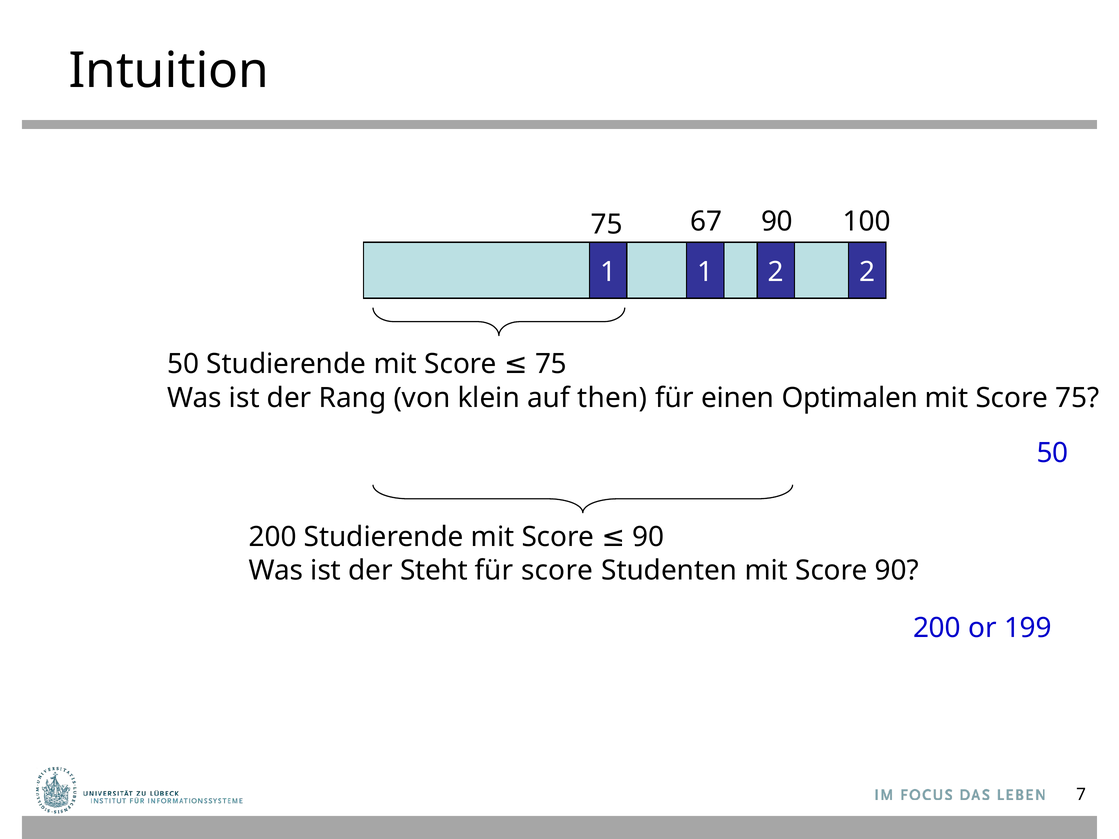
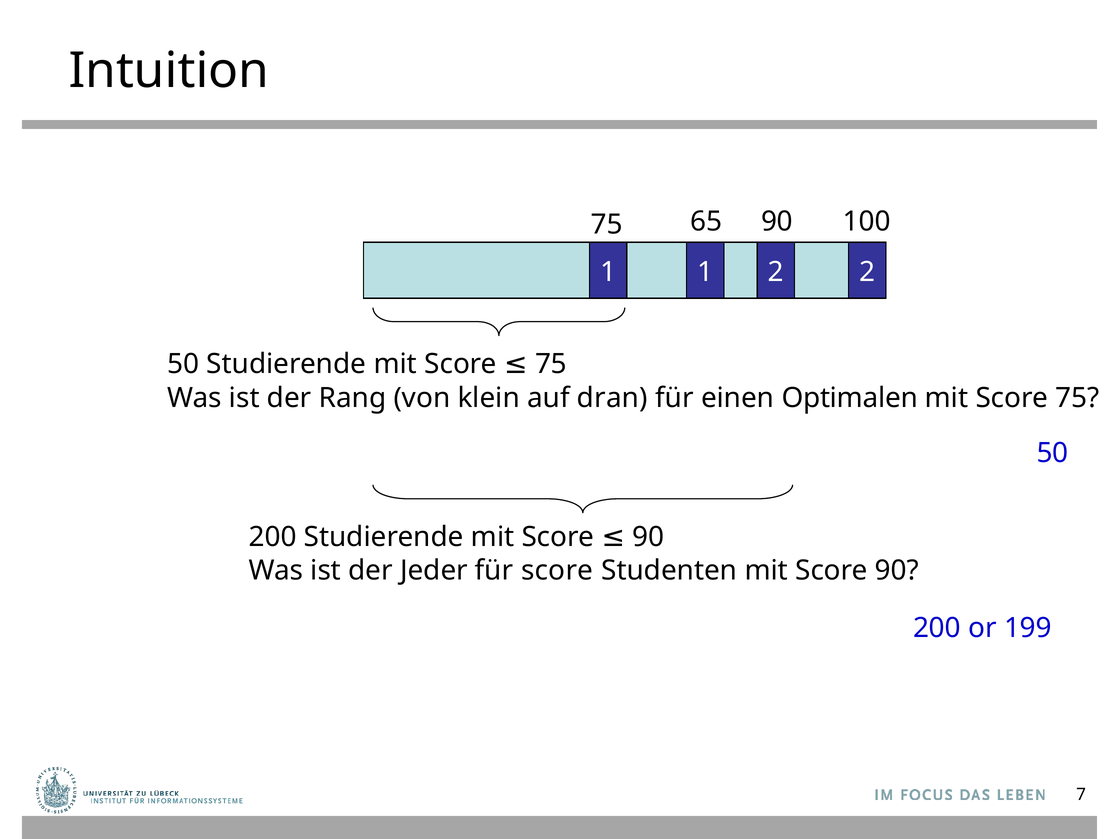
67: 67 -> 65
then: then -> dran
Steht: Steht -> Jeder
